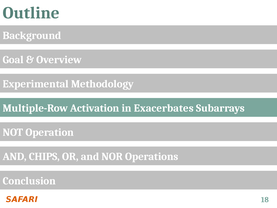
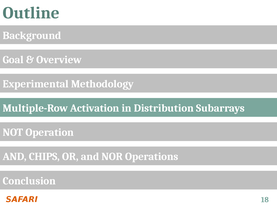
Exacerbates: Exacerbates -> Distribution
